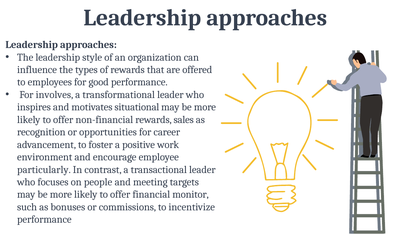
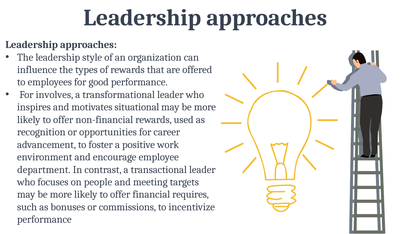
sales: sales -> used
particularly: particularly -> department
monitor: monitor -> requires
